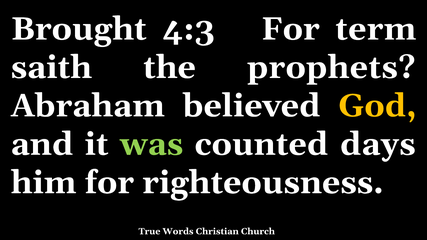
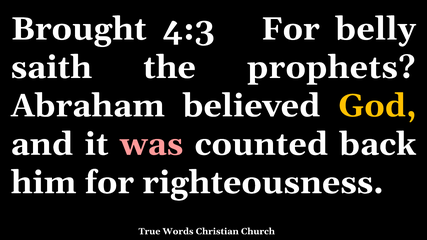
term: term -> belly
was colour: light green -> pink
days: days -> back
